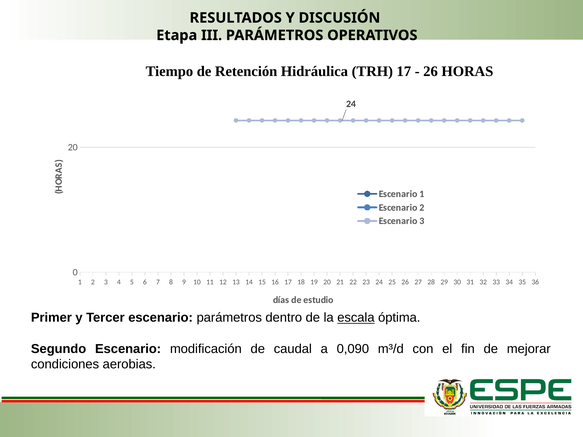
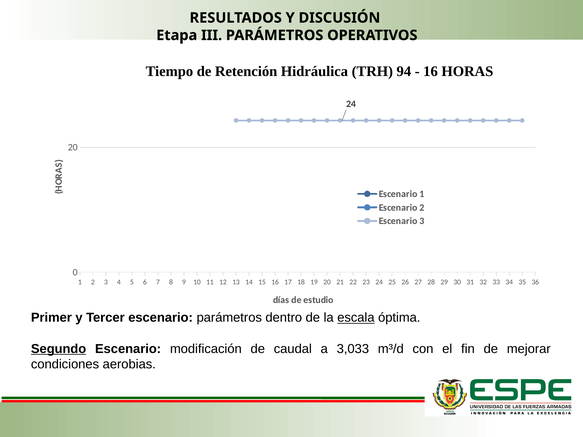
TRH 17: 17 -> 94
26 at (431, 71): 26 -> 16
Segundo underline: none -> present
0,090: 0,090 -> 3,033
